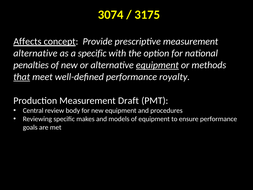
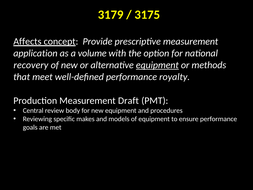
3074: 3074 -> 3179
alternative at (35, 53): alternative -> application
a specific: specific -> volume
penalties: penalties -> recovery
that underline: present -> none
